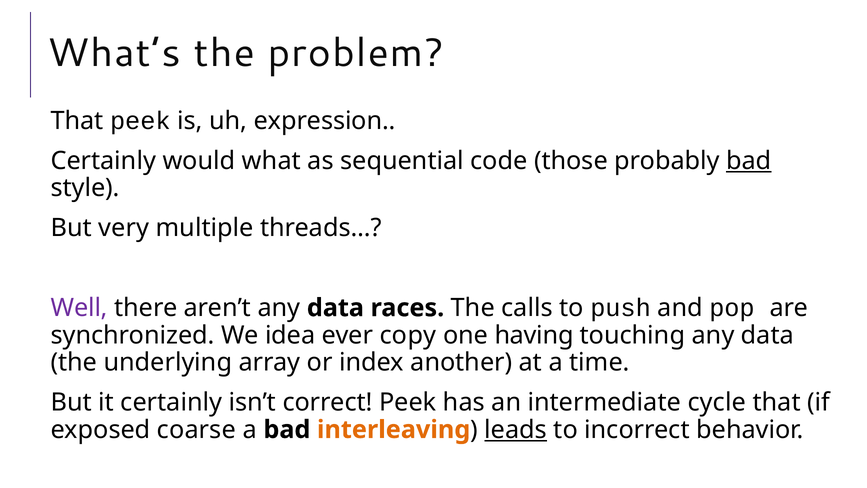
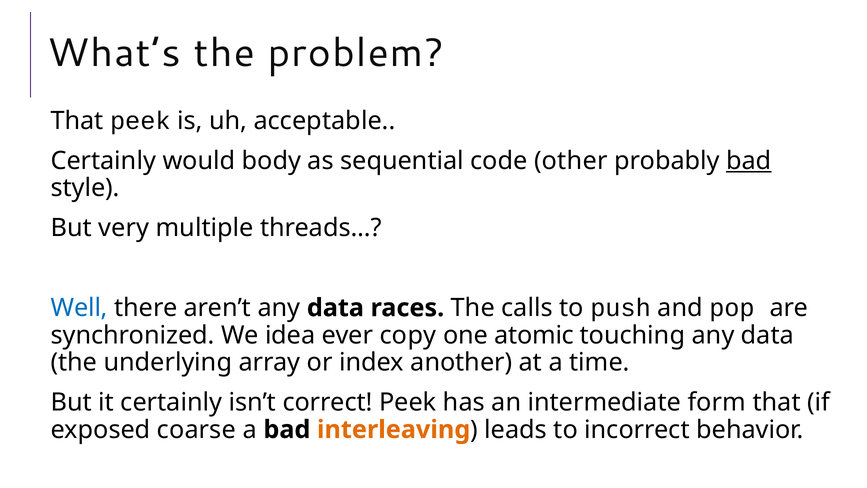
expression: expression -> acceptable
what: what -> body
those: those -> other
Well colour: purple -> blue
having: having -> atomic
cycle: cycle -> form
leads underline: present -> none
